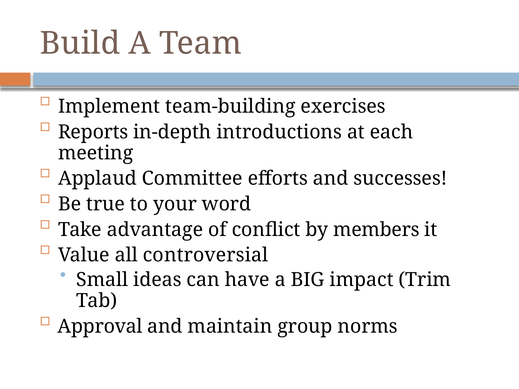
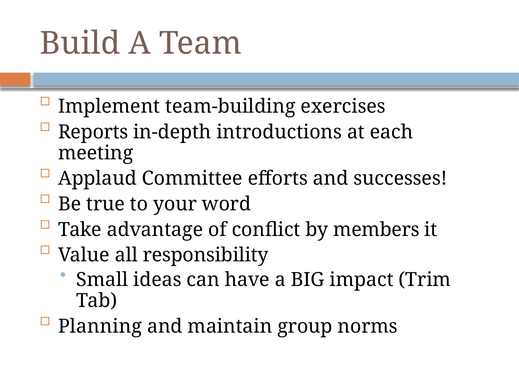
controversial: controversial -> responsibility
Approval: Approval -> Planning
